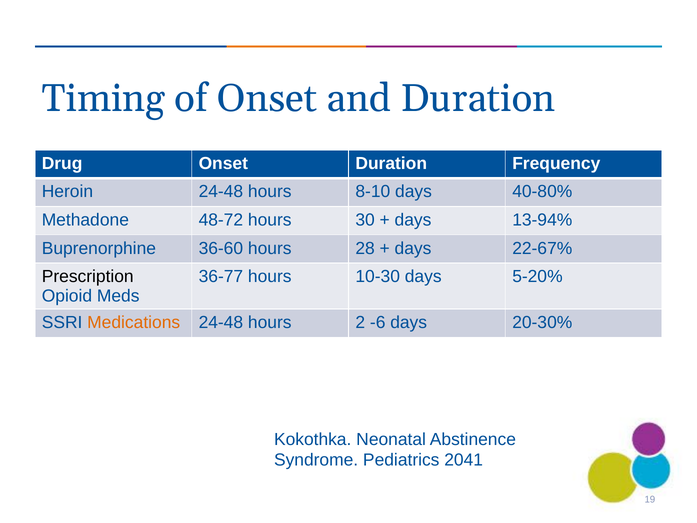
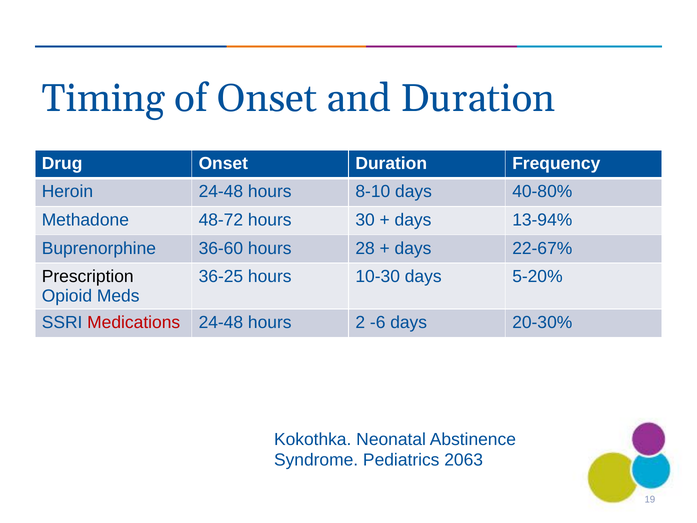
36-77: 36-77 -> 36-25
Medications colour: orange -> red
2041: 2041 -> 2063
